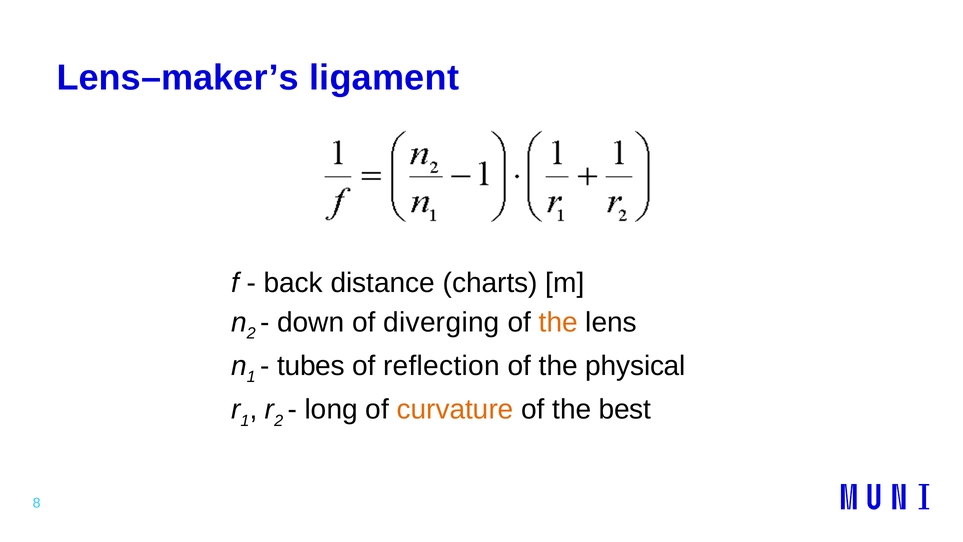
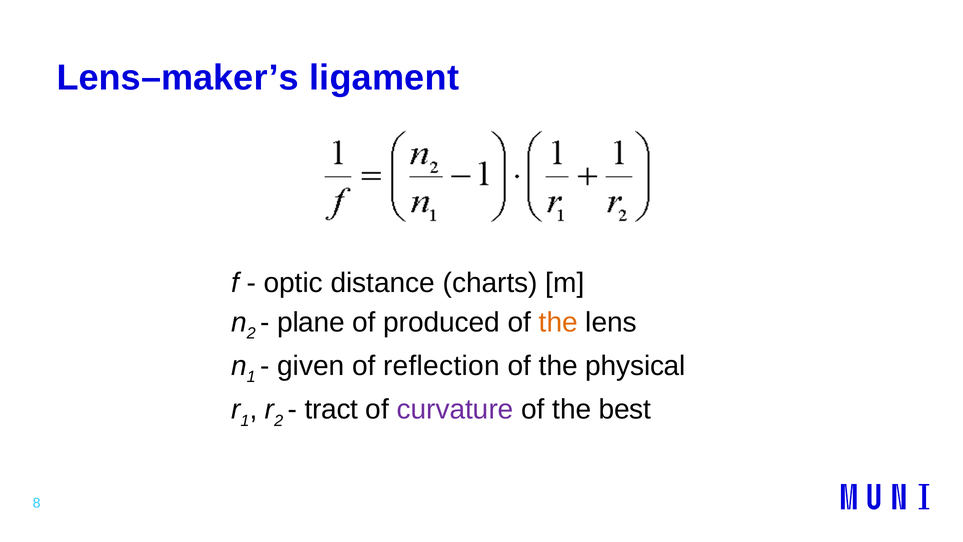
back: back -> optic
down: down -> plane
diverging: diverging -> produced
tubes: tubes -> given
long: long -> tract
curvature colour: orange -> purple
